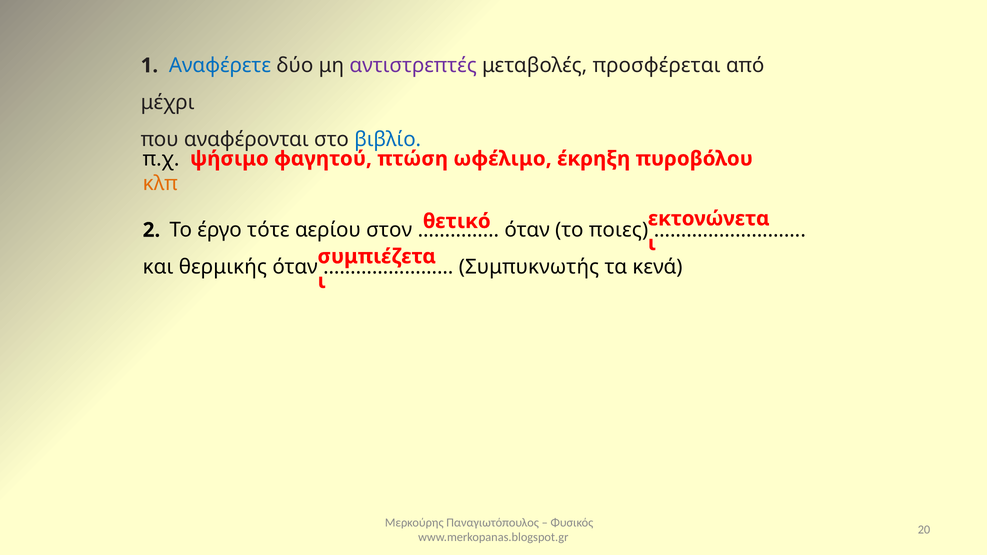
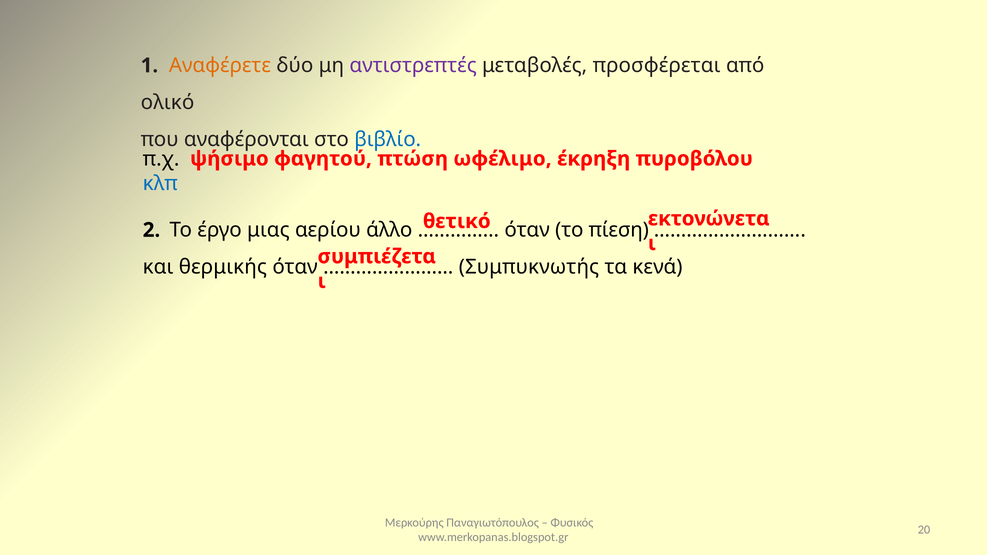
Αναφέρετε colour: blue -> orange
μέχρι: μέχρι -> ολικό
κλπ colour: orange -> blue
τότε: τότε -> μιας
στον: στον -> άλλο
ποιες: ποιες -> πίεση
